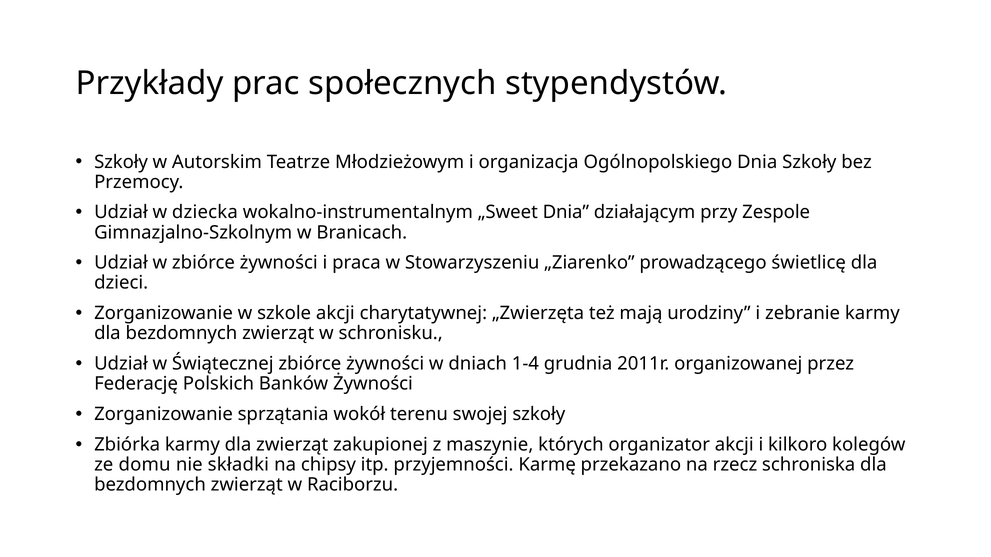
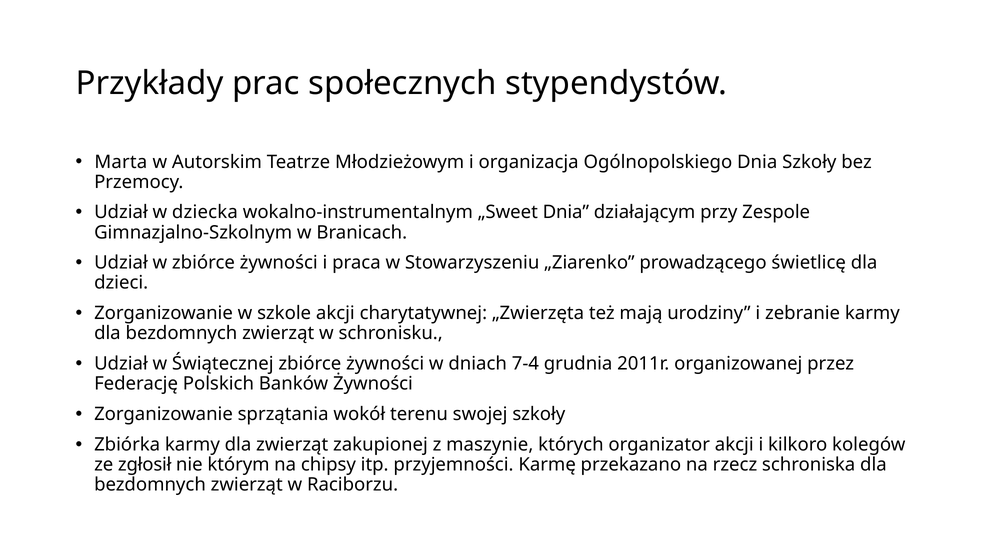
Szkoły at (121, 162): Szkoły -> Marta
1-4: 1-4 -> 7-4
domu: domu -> zgłosił
składki: składki -> którym
